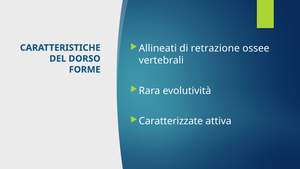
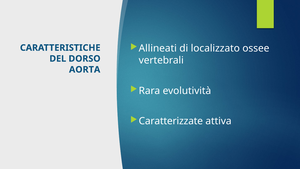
retrazione: retrazione -> localizzato
FORME: FORME -> AORTA
